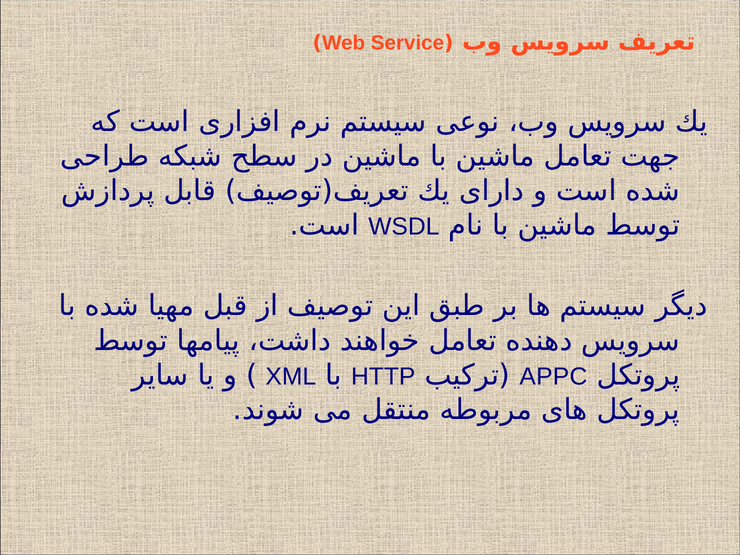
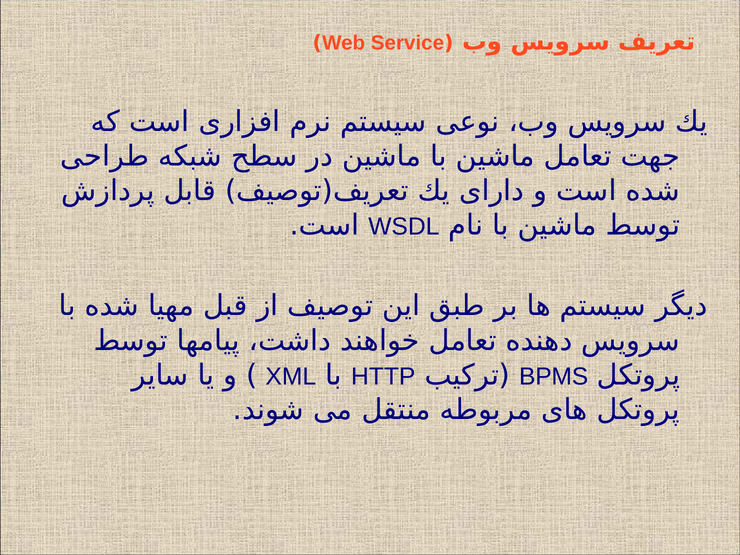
APPC: APPC -> BPMS
